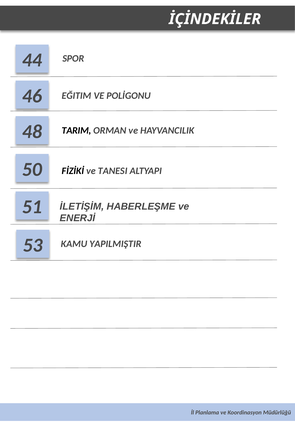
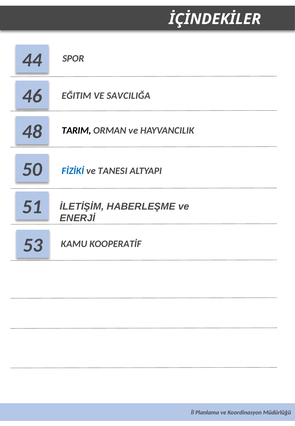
POLİGONU: POLİGONU -> SAVCILIĞA
FİZİKİ colour: black -> blue
YAPILMIŞTIR: YAPILMIŞTIR -> KOOPERATİF
